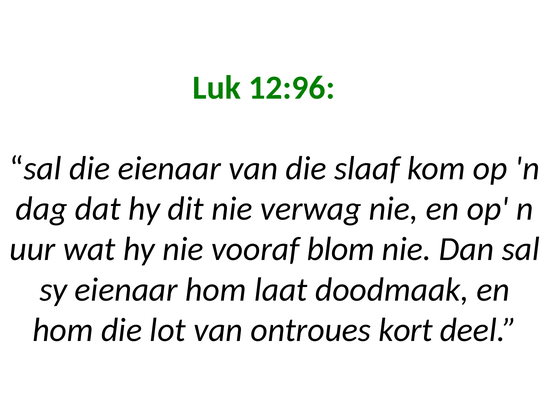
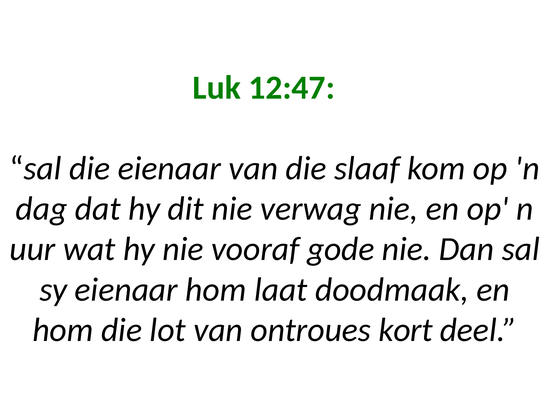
12:96: 12:96 -> 12:47
blom: blom -> gode
